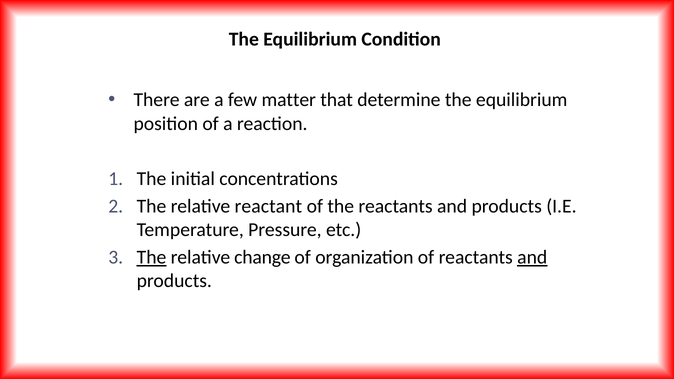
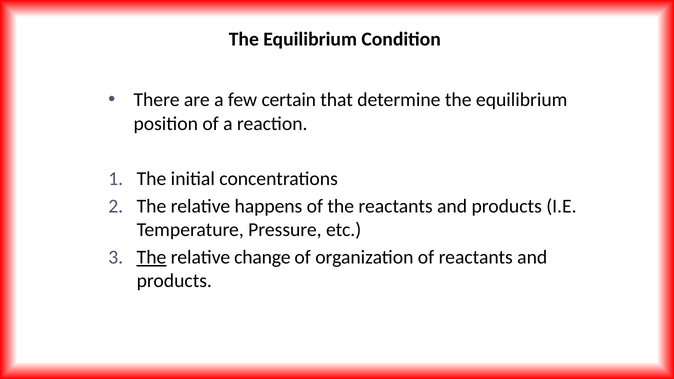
matter: matter -> certain
reactant: reactant -> happens
and at (532, 257) underline: present -> none
